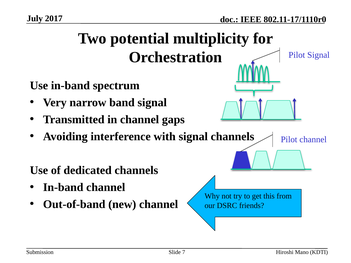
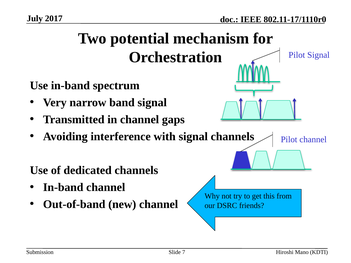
multiplicity: multiplicity -> mechanism
